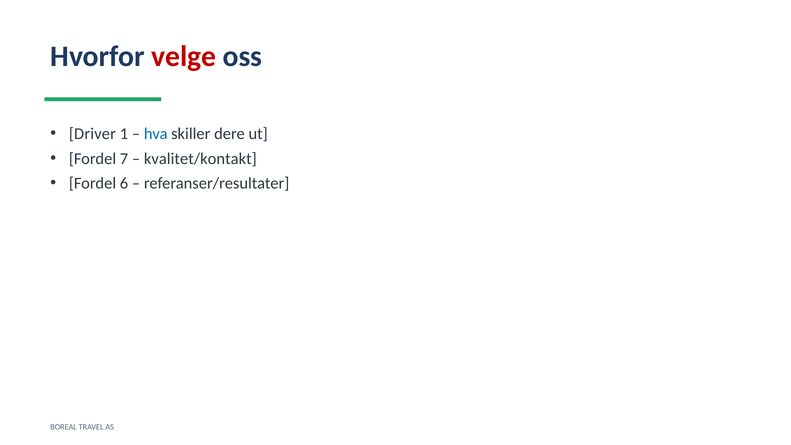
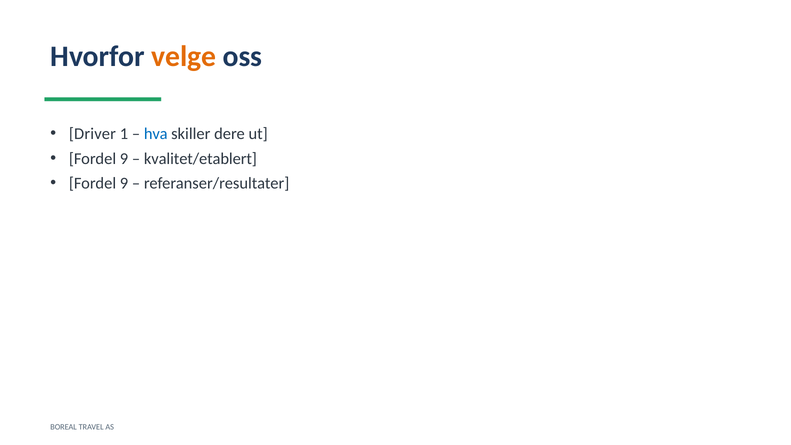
velge colour: red -> orange
7 at (124, 159): 7 -> 9
kvalitet/kontakt: kvalitet/kontakt -> kvalitet/etablert
6 at (124, 183): 6 -> 9
